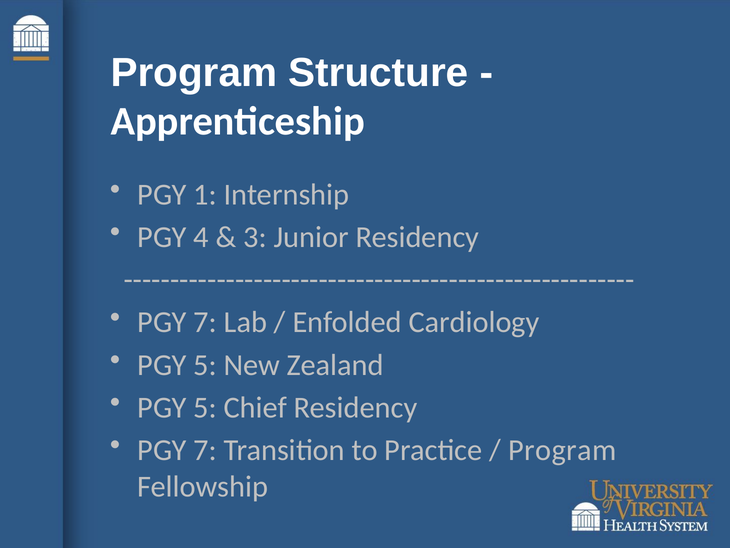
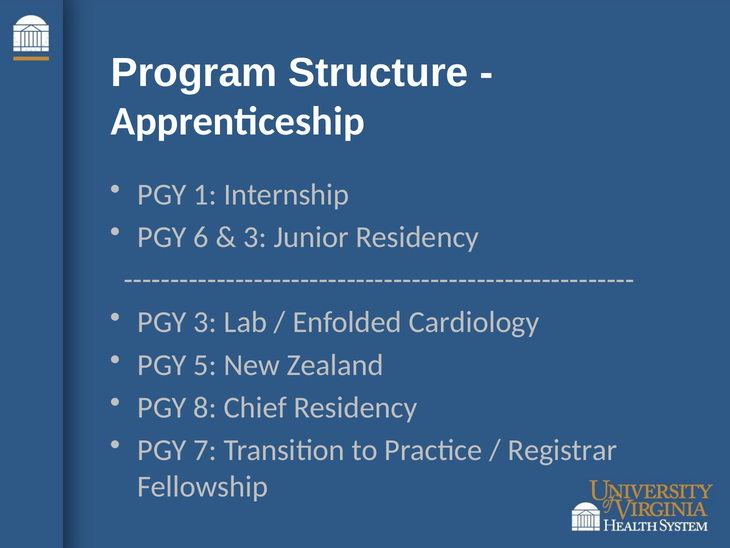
4: 4 -> 6
7 at (205, 322): 7 -> 3
5 at (205, 407): 5 -> 8
Program at (562, 450): Program -> Registrar
